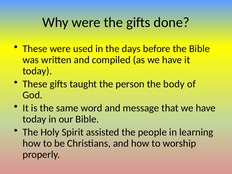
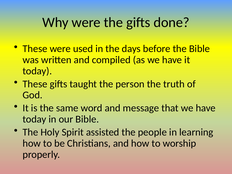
body: body -> truth
